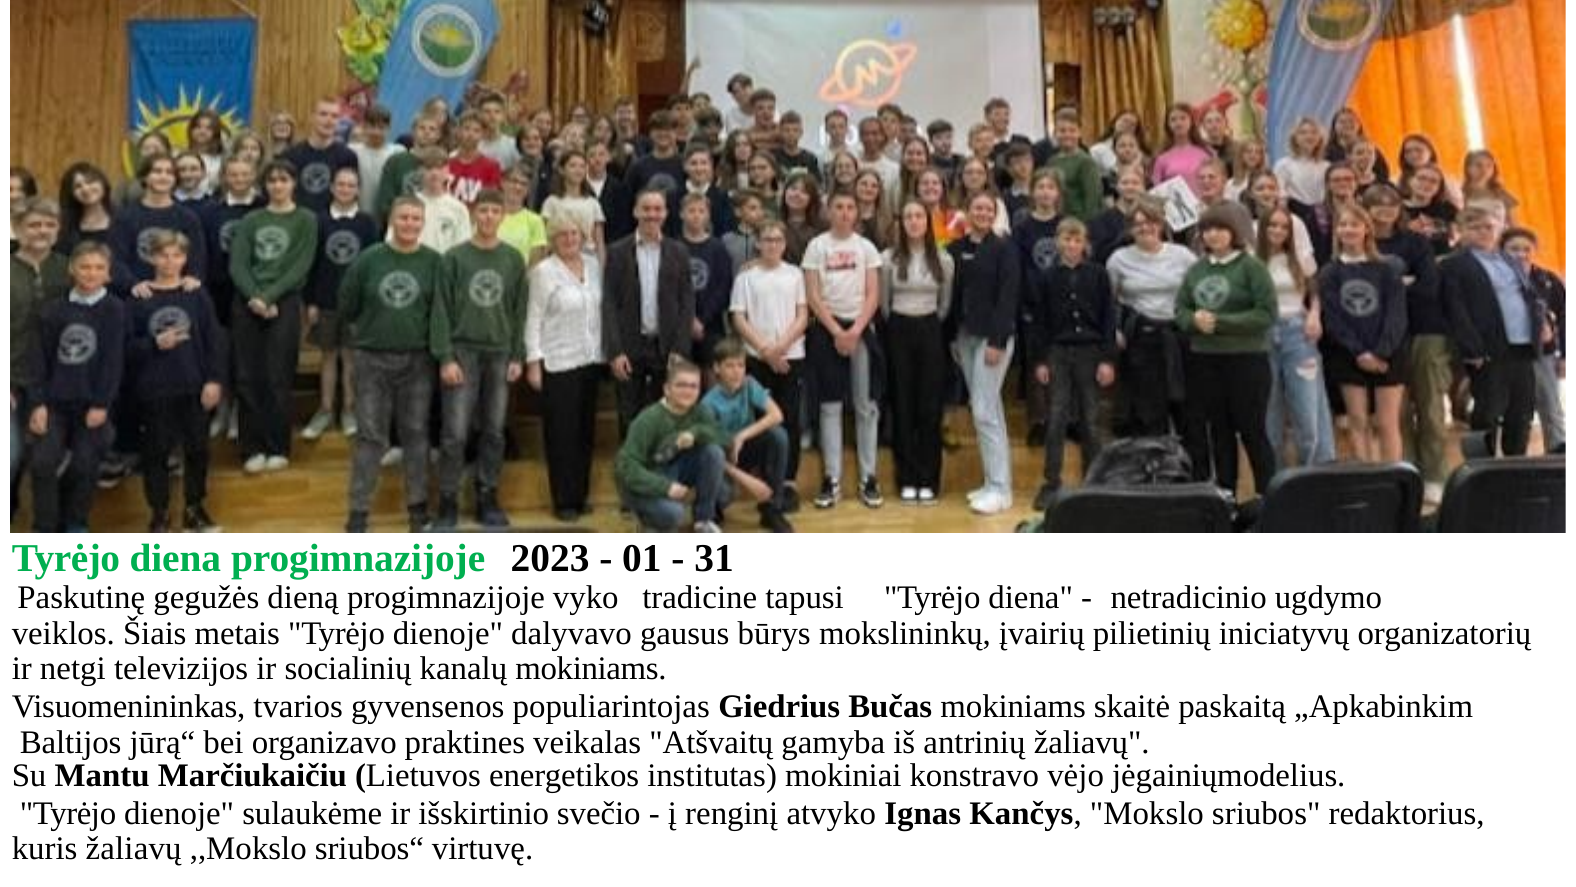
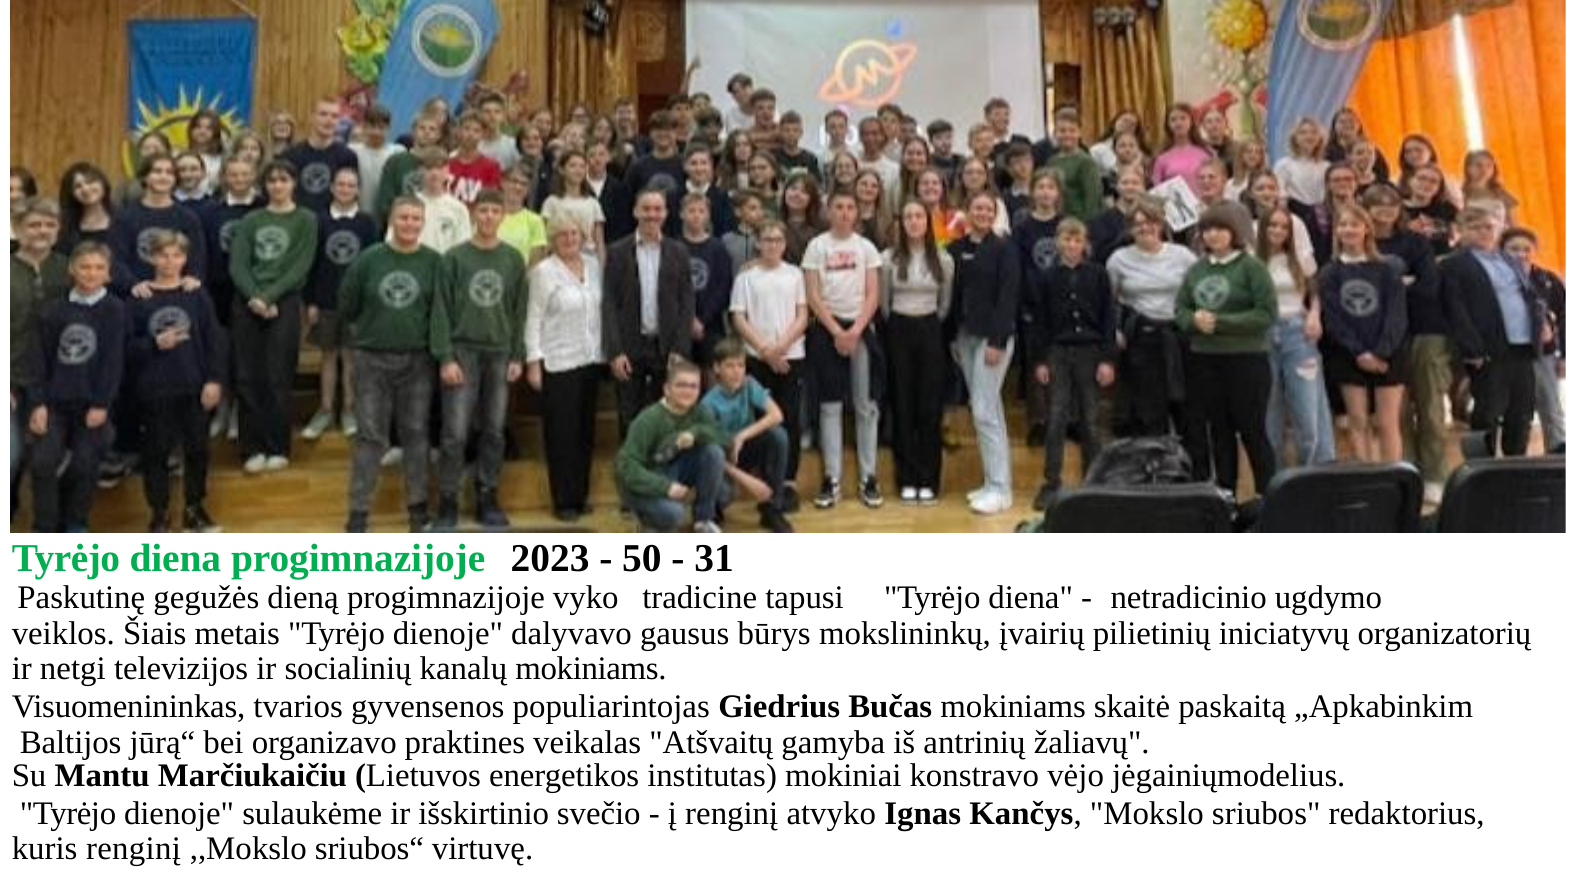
01: 01 -> 50
kuris žaliavų: žaliavų -> renginį
